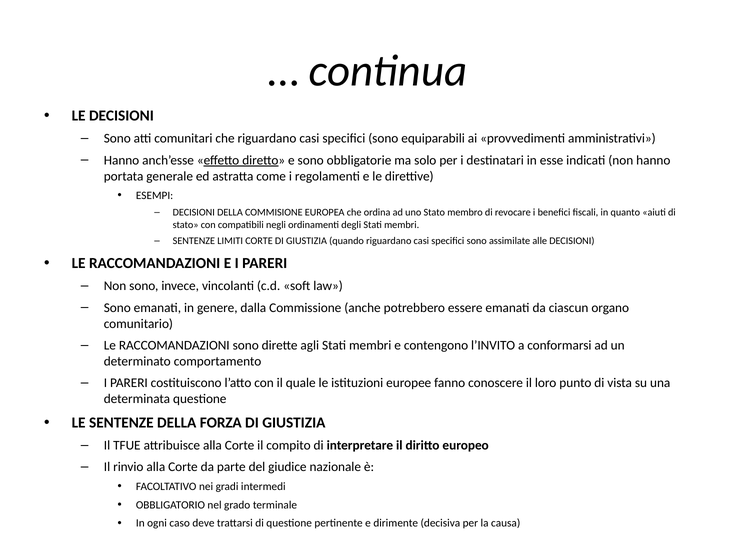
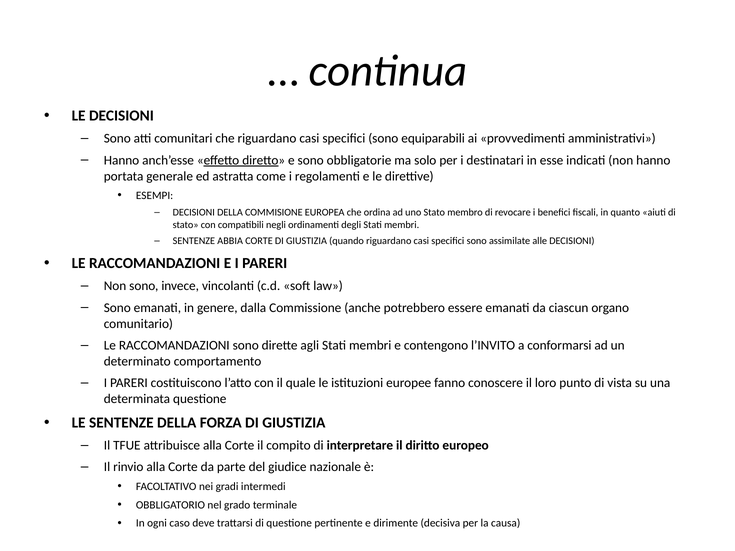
LIMITI: LIMITI -> ABBIA
